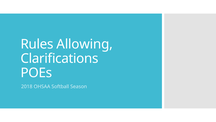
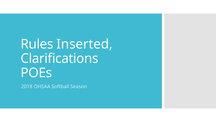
Allowing: Allowing -> Inserted
